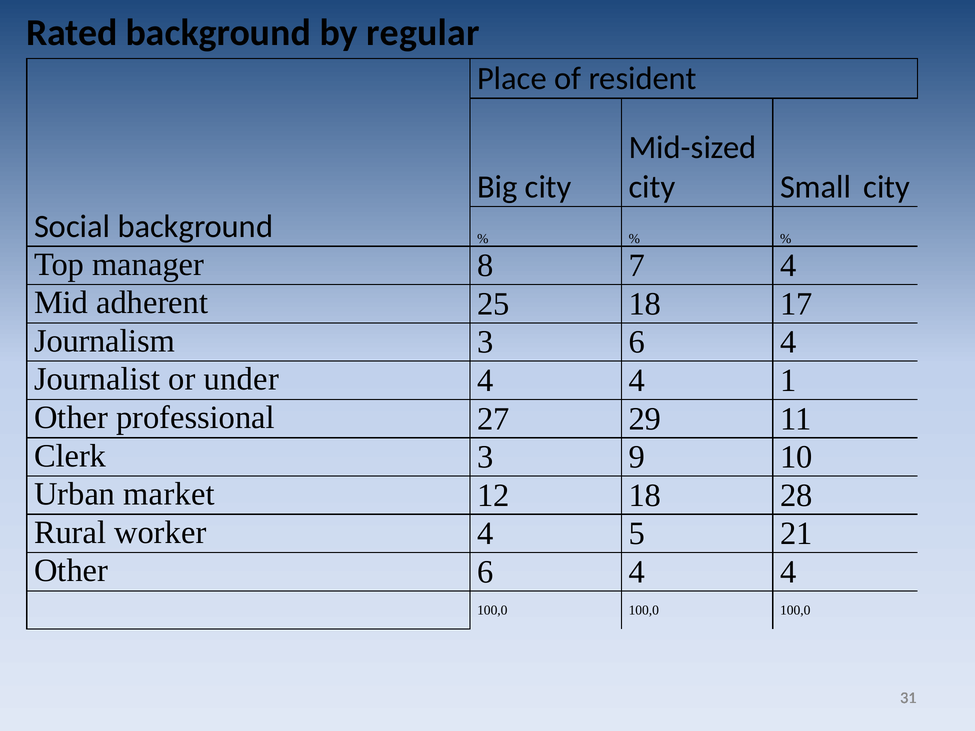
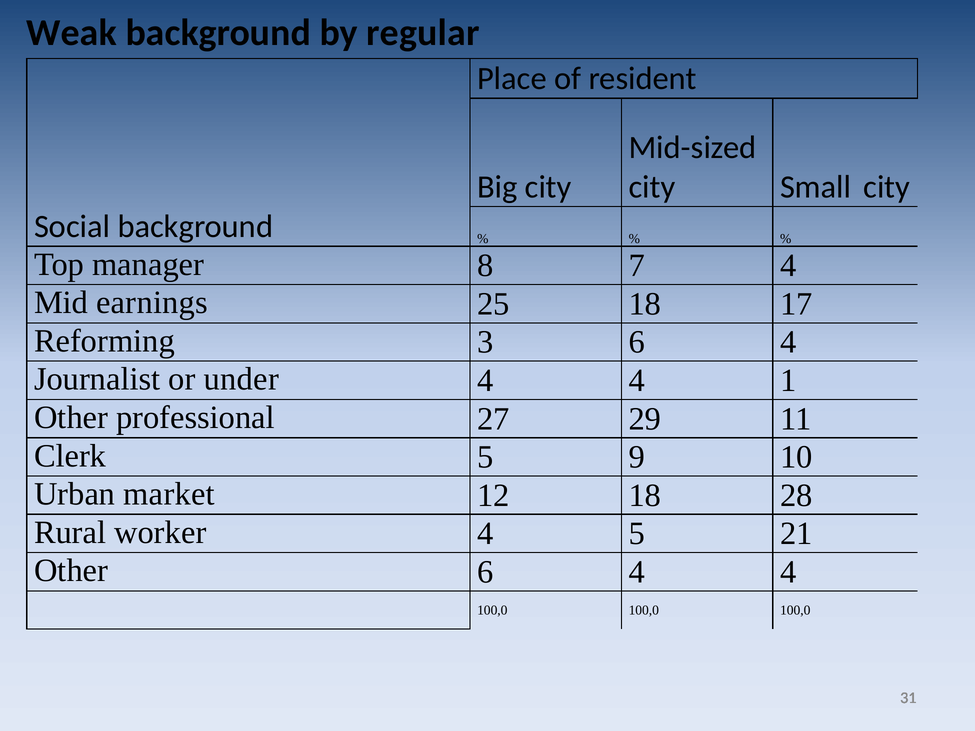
Rated: Rated -> Weak
adherent: adherent -> earnings
Journalism: Journalism -> Reforming
Clerk 3: 3 -> 5
